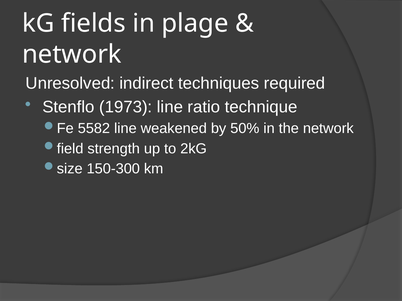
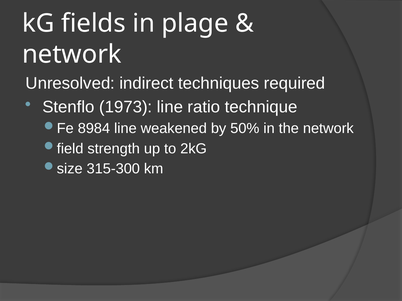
5582: 5582 -> 8984
150-300: 150-300 -> 315-300
